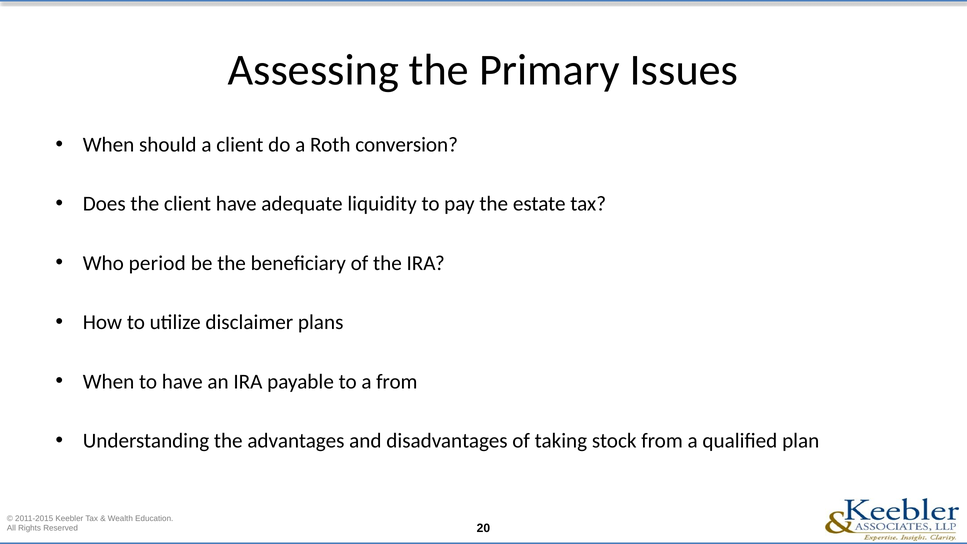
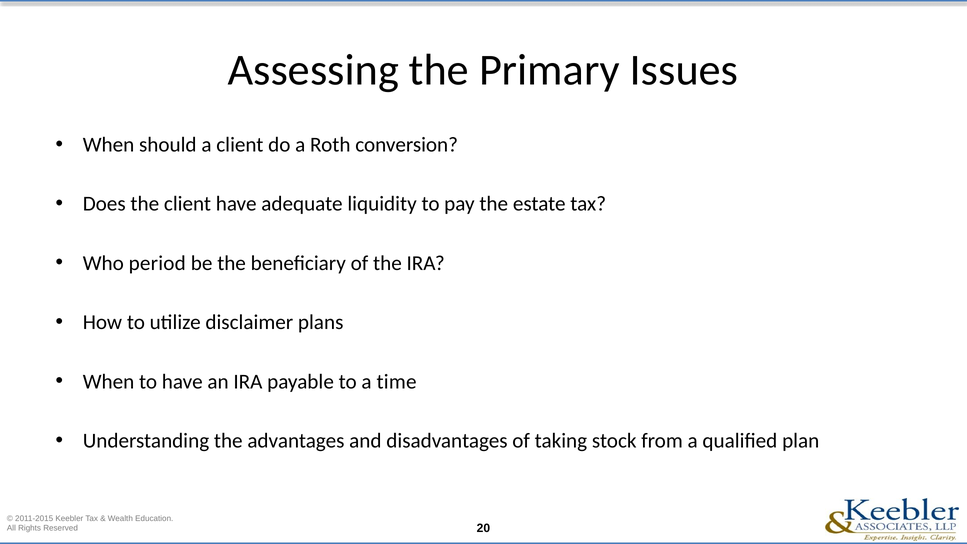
a from: from -> time
